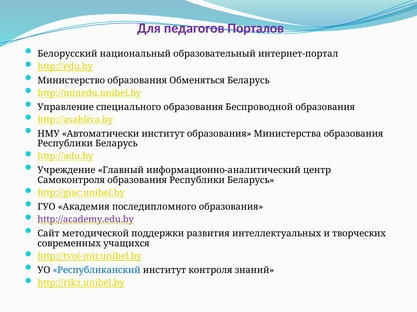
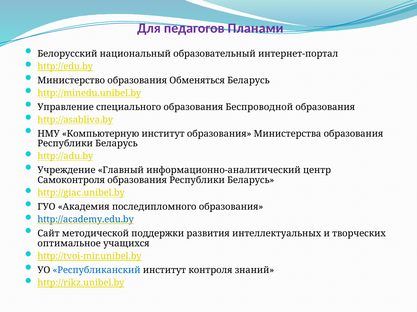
Порталов: Порталов -> Планами
Автоматически: Автоматически -> Компьютерную
http://academy.edu.by colour: purple -> blue
современных: современных -> оптимальное
